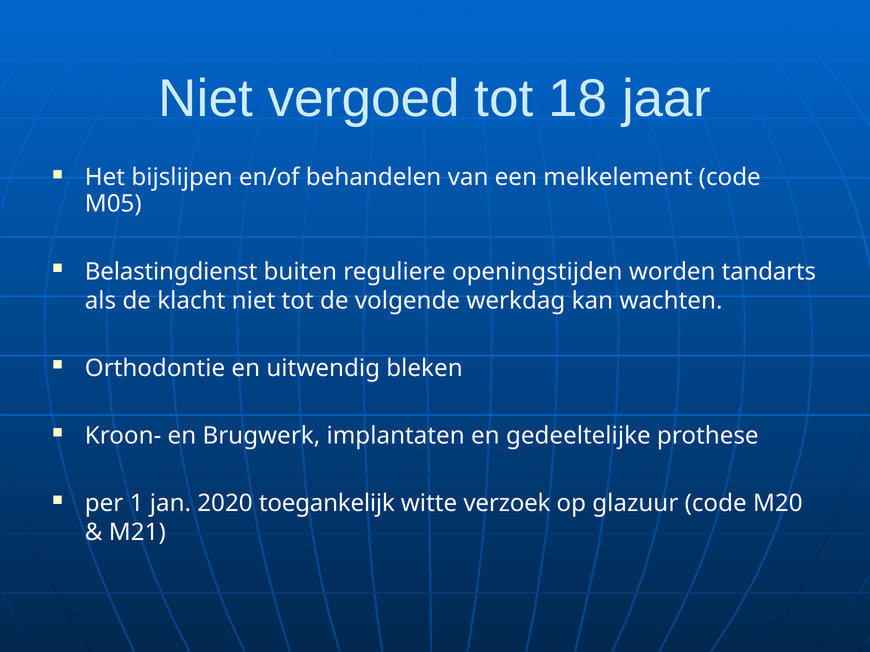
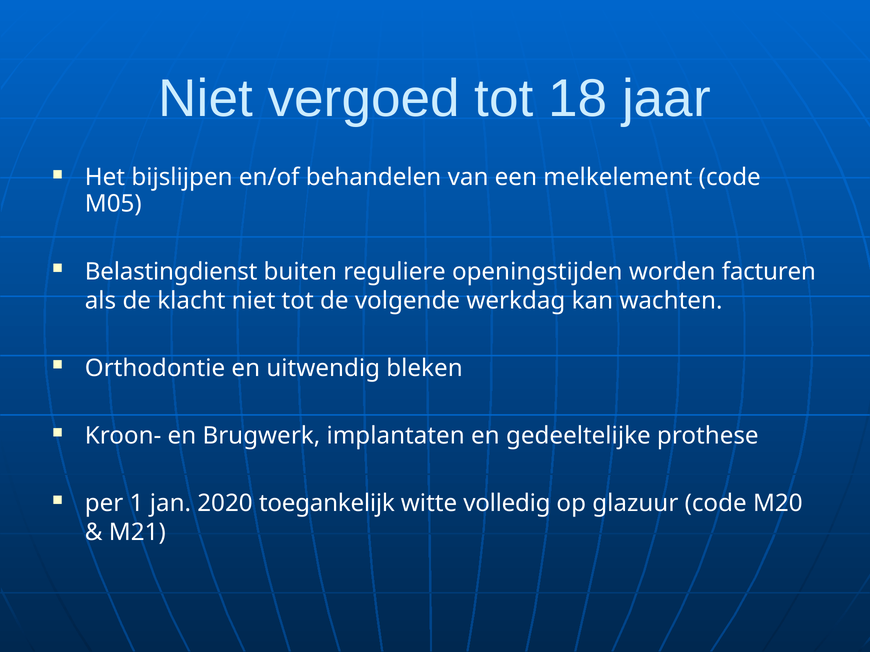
tandarts: tandarts -> facturen
verzoek: verzoek -> volledig
